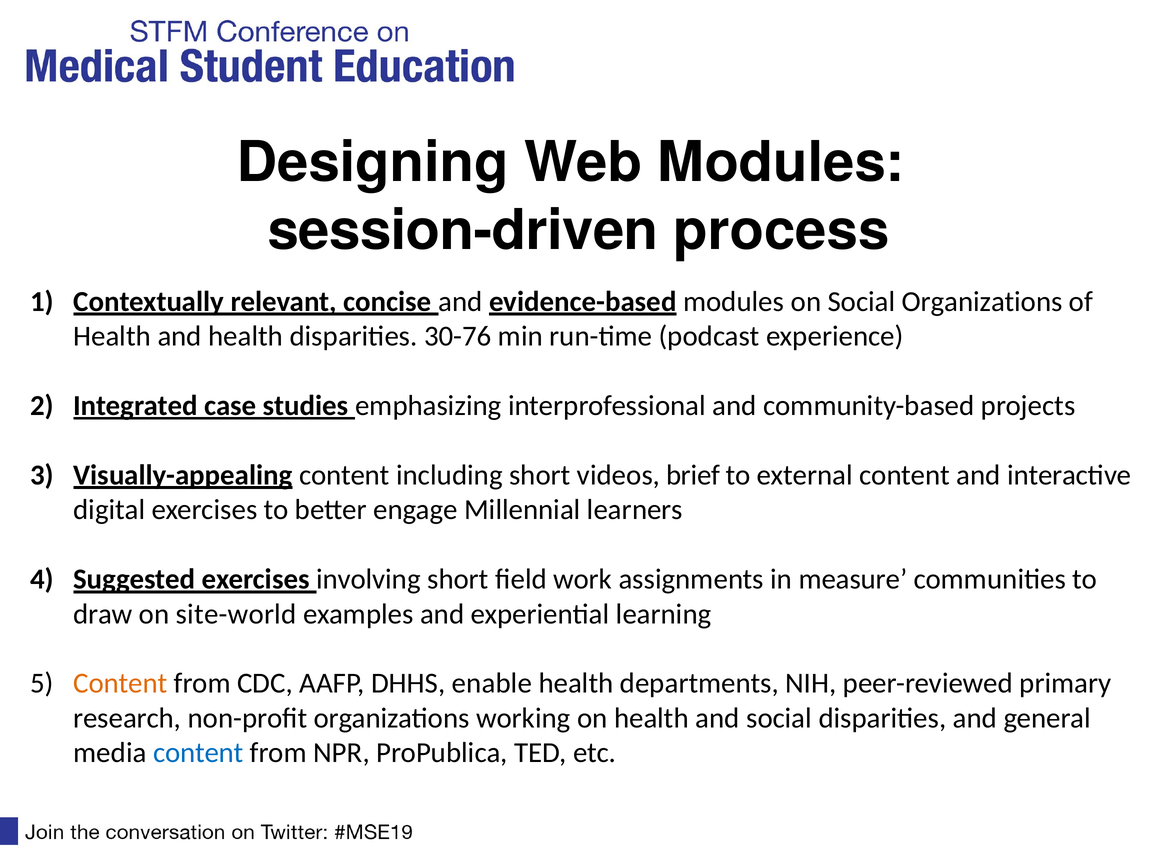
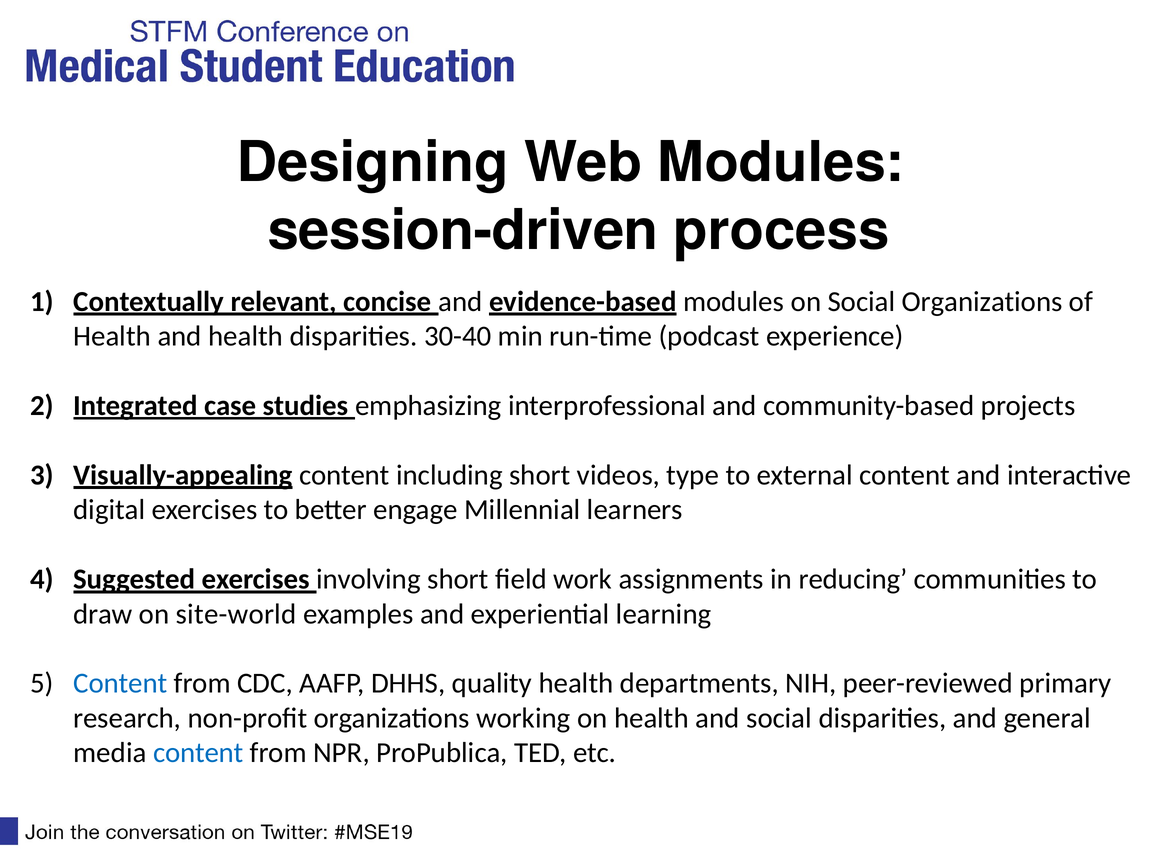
30-76: 30-76 -> 30-40
brief: brief -> type
measure: measure -> reducing
Content at (120, 683) colour: orange -> blue
enable: enable -> quality
